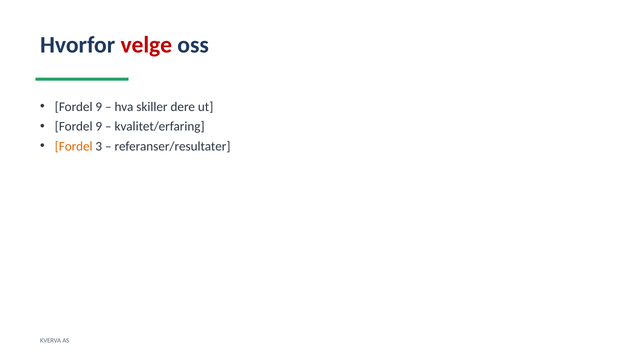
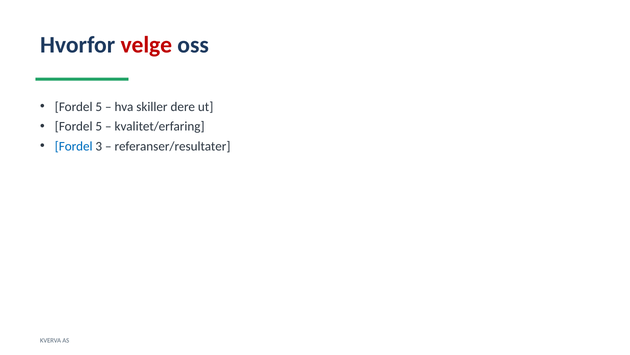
9 at (99, 107): 9 -> 5
9 at (99, 126): 9 -> 5
Fordel at (74, 146) colour: orange -> blue
